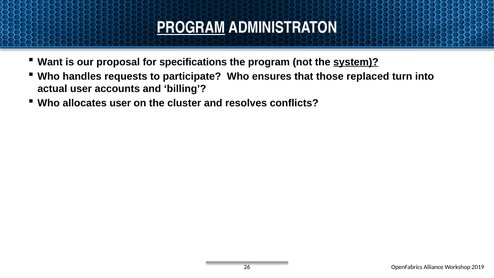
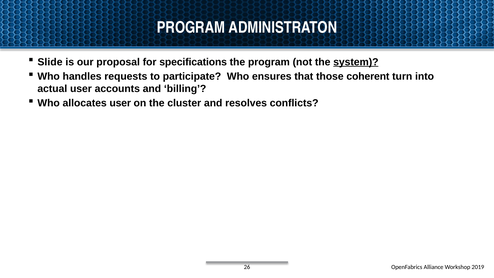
PROGRAM at (191, 27) underline: present -> none
Want: Want -> Slide
replaced: replaced -> coherent
